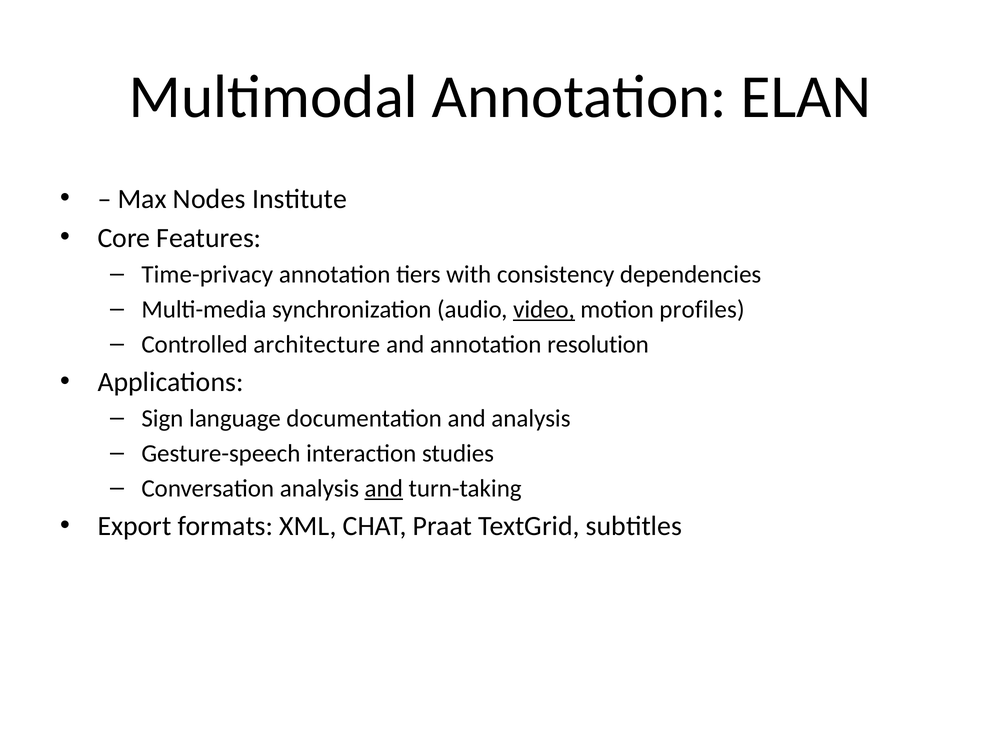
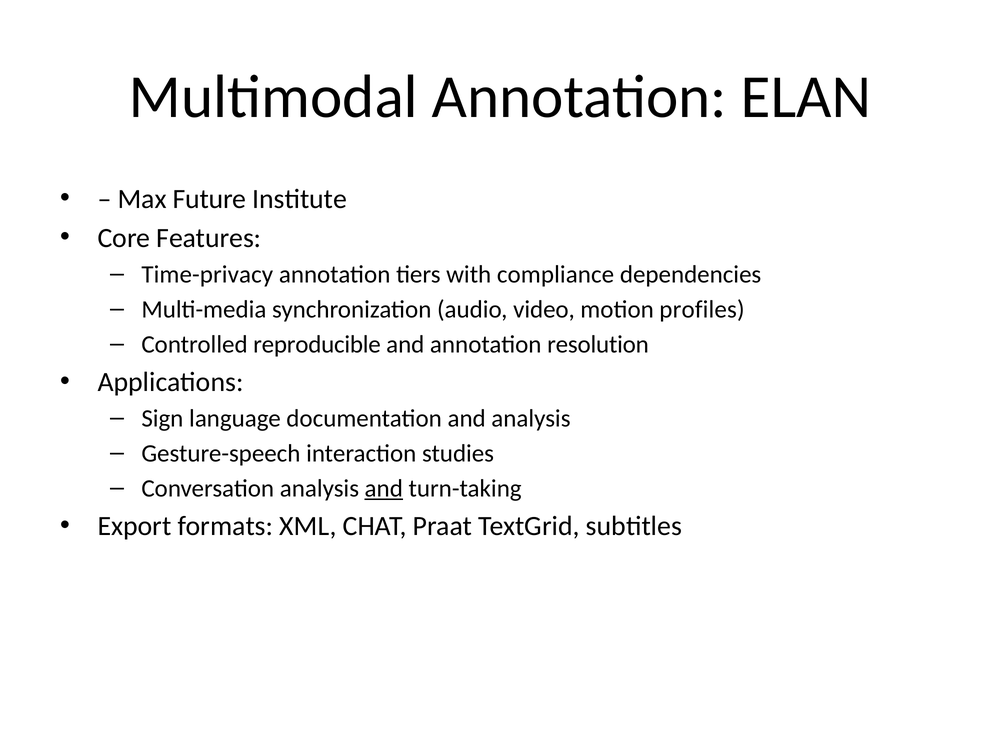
Nodes: Nodes -> Future
consistency: consistency -> compliance
video underline: present -> none
architecture: architecture -> reproducible
